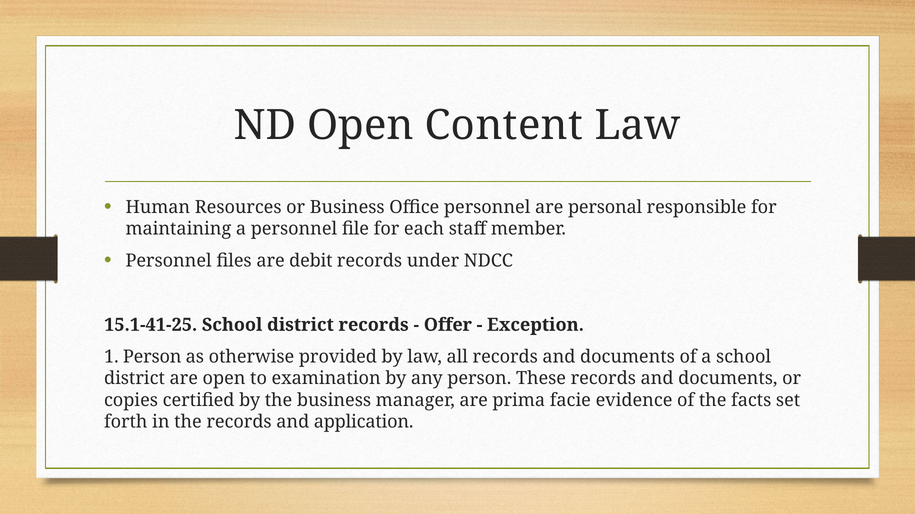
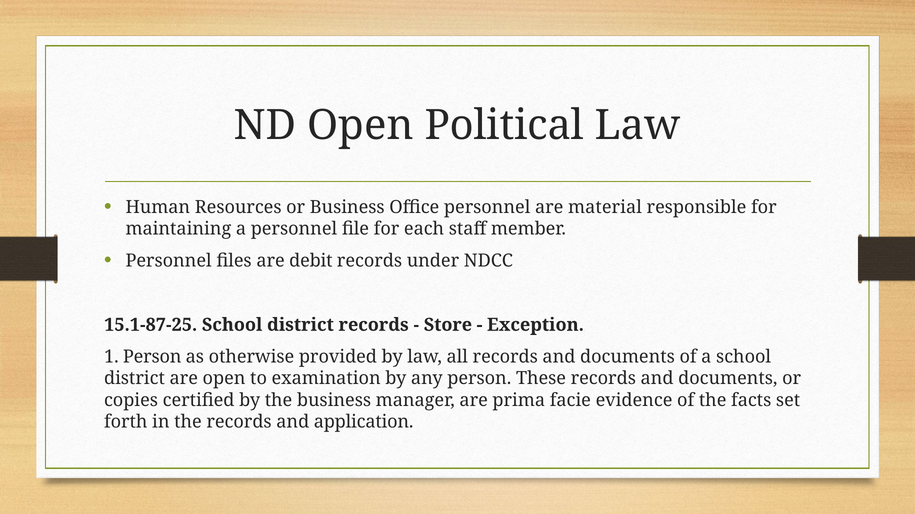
Content: Content -> Political
personal: personal -> material
15.1-41-25: 15.1-41-25 -> 15.1-87-25
Offer: Offer -> Store
